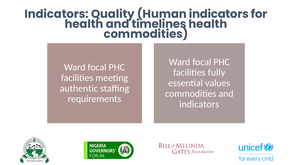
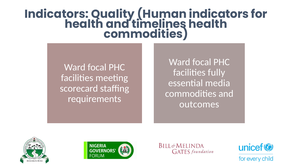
values: values -> media
authentic: authentic -> scorecard
indicators at (199, 104): indicators -> outcomes
